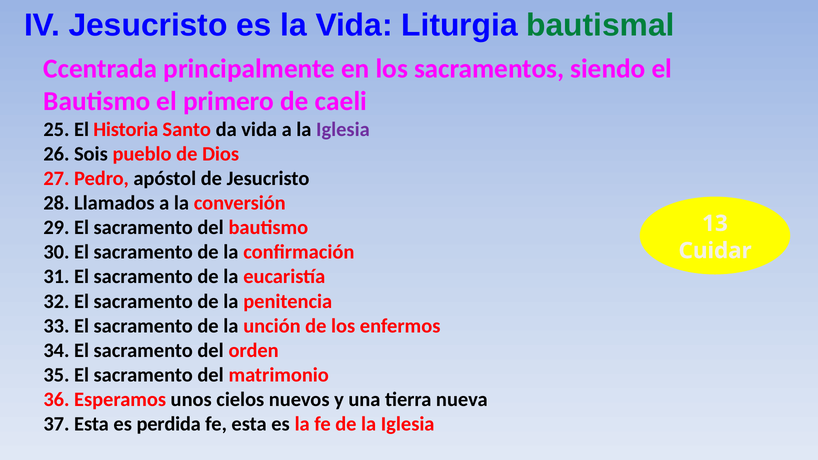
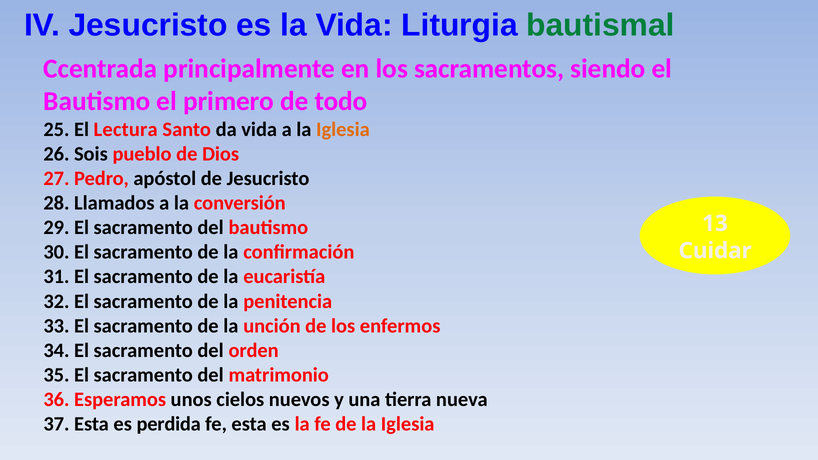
caeli: caeli -> todo
Historia: Historia -> Lectura
Iglesia at (343, 130) colour: purple -> orange
